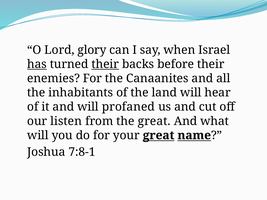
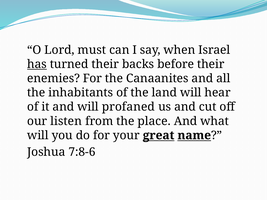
glory: glory -> must
their at (105, 64) underline: present -> none
the great: great -> place
7:8-1: 7:8-1 -> 7:8-6
